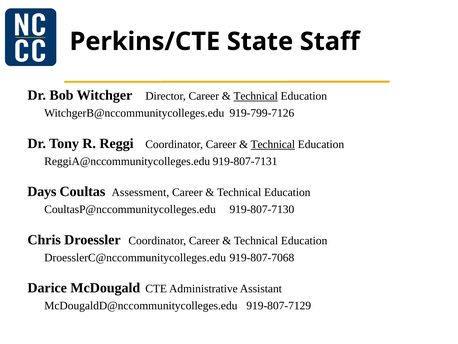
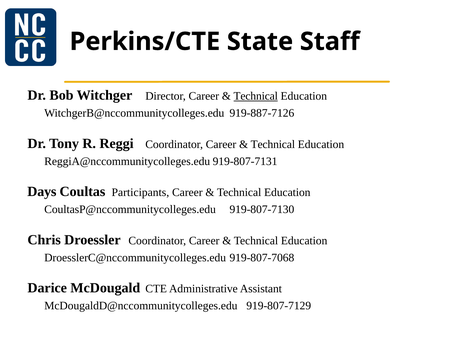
919-799-7126: 919-799-7126 -> 919-887-7126
Technical at (273, 144) underline: present -> none
Assessment: Assessment -> Participants
